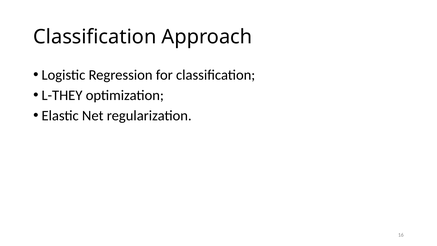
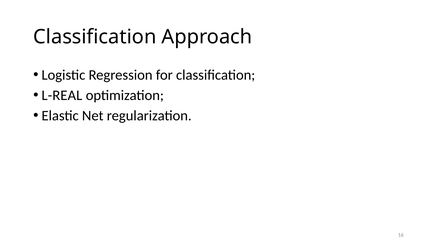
L-THEY: L-THEY -> L-REAL
